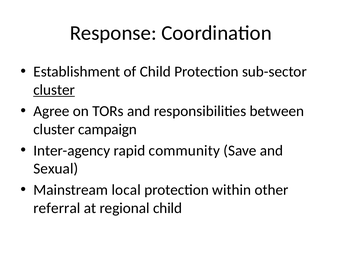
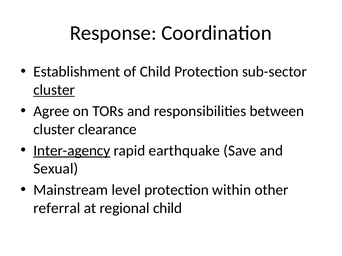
campaign: campaign -> clearance
Inter-agency underline: none -> present
community: community -> earthquake
local: local -> level
